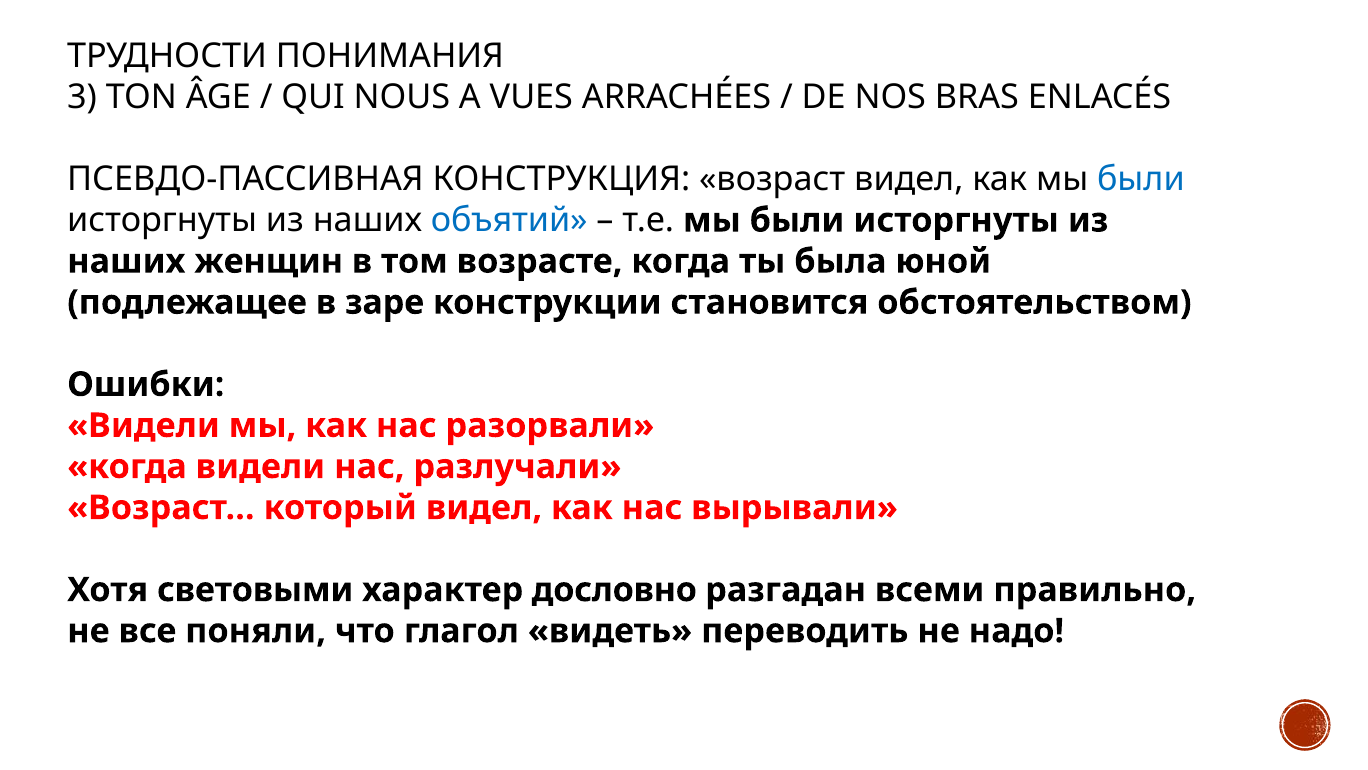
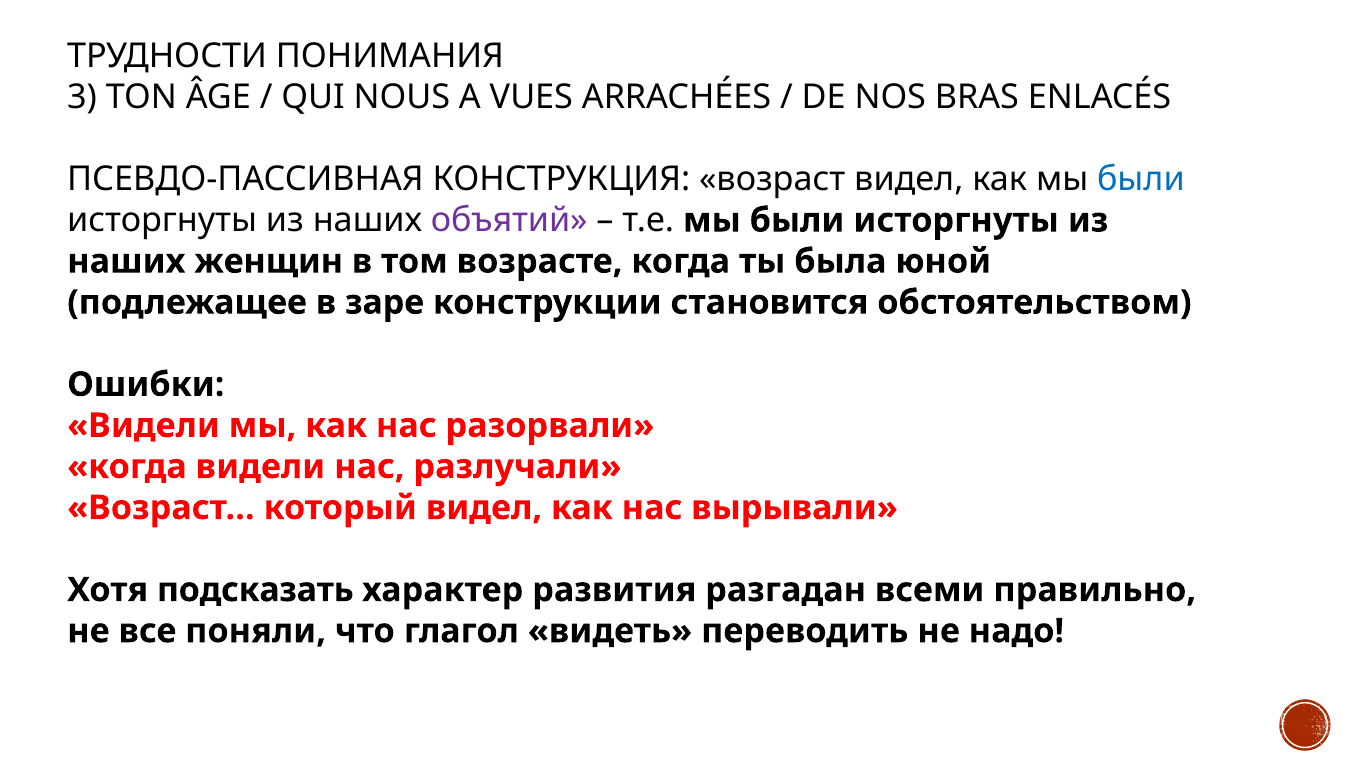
объятий colour: blue -> purple
световыми: световыми -> подсказать
дословно: дословно -> развития
